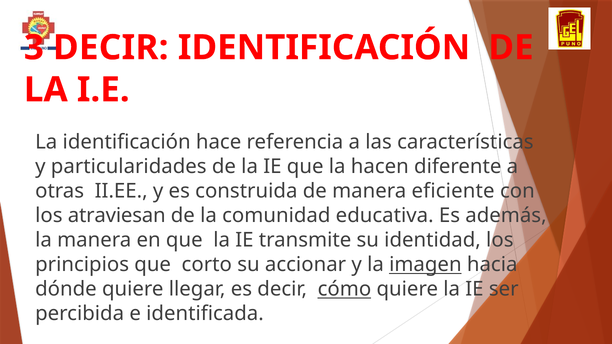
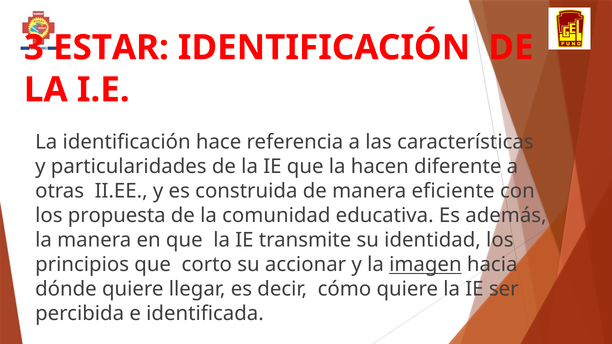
3 DECIR: DECIR -> ESTAR
atraviesan: atraviesan -> propuesta
cómo underline: present -> none
